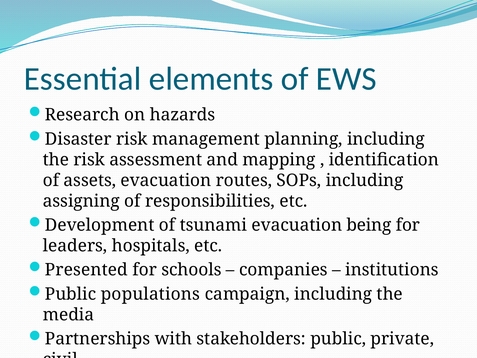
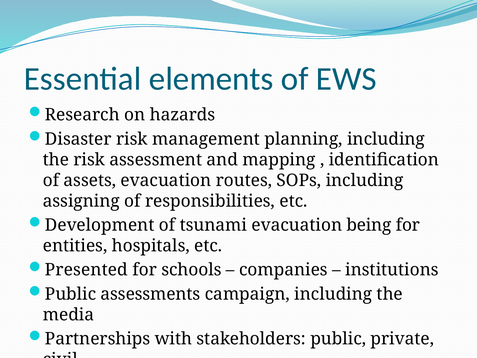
leaders: leaders -> entities
populations: populations -> assessments
